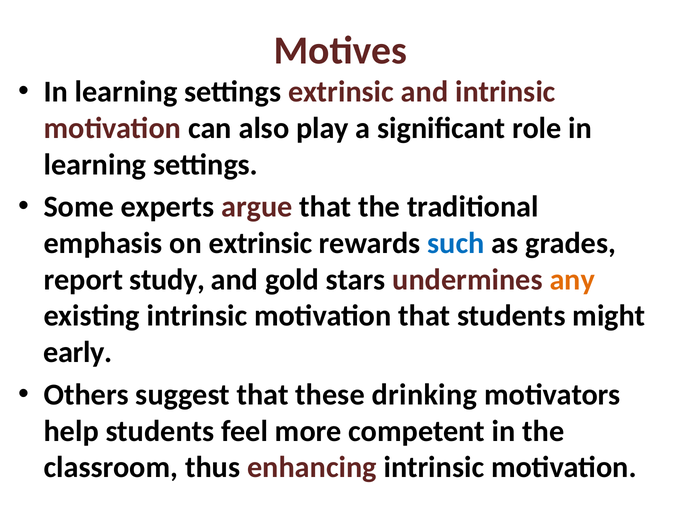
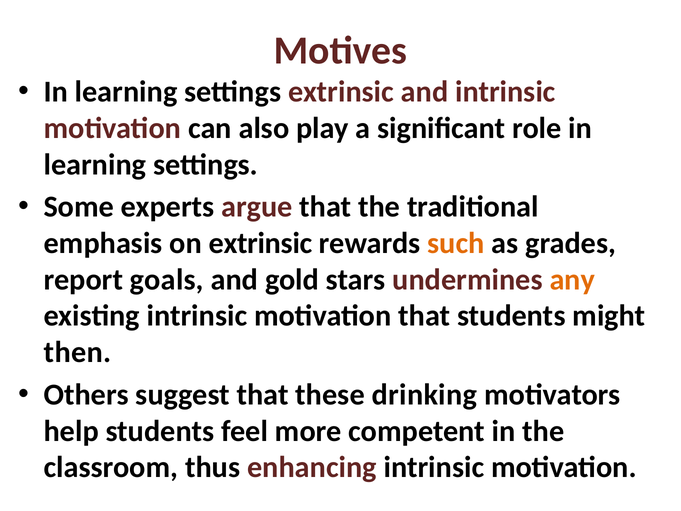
such colour: blue -> orange
study: study -> goals
early: early -> then
